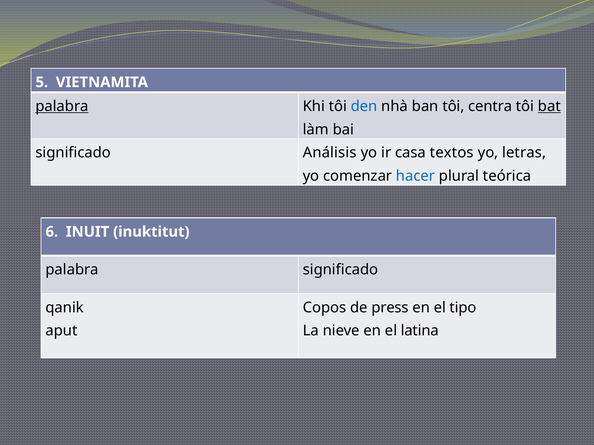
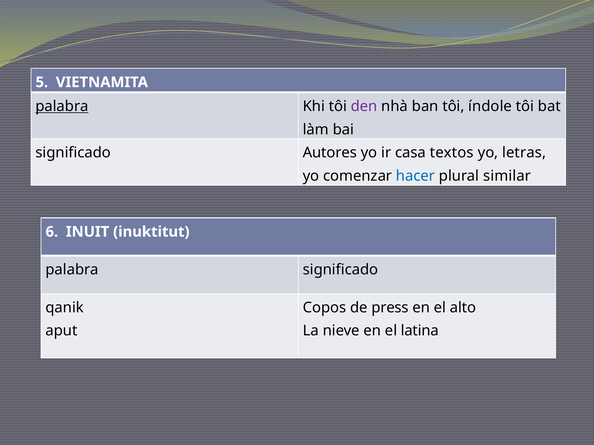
den colour: blue -> purple
centra: centra -> índole
bat underline: present -> none
Análisis: Análisis -> Autores
teórica: teórica -> similar
tipo: tipo -> alto
